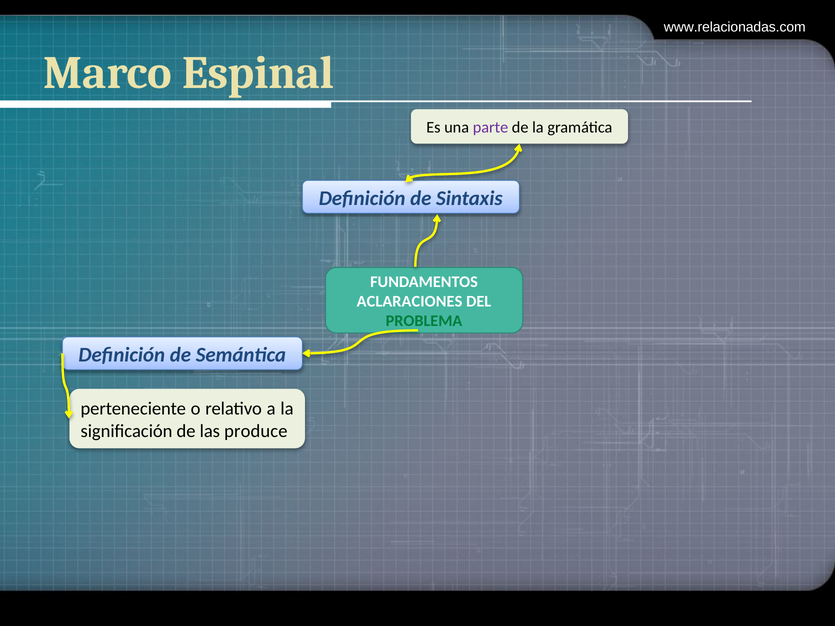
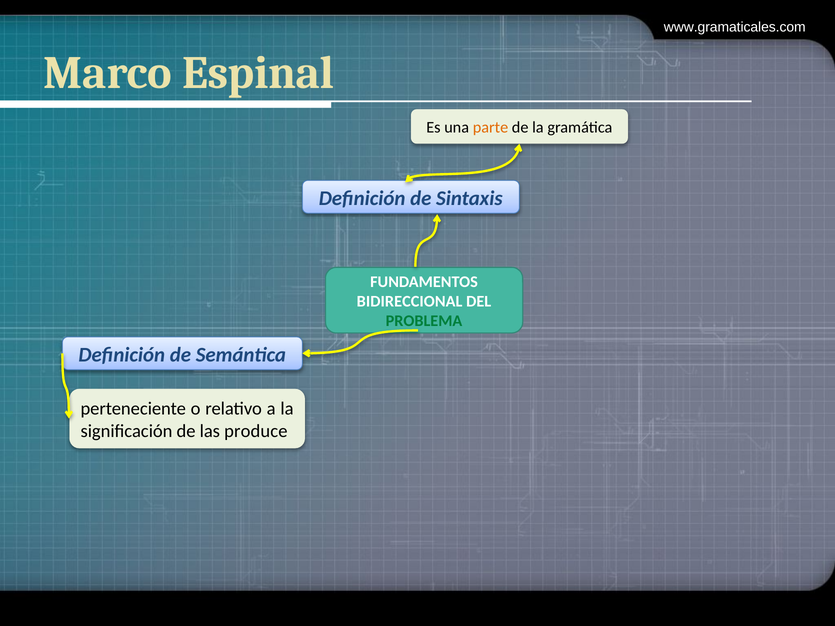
www.relacionadas.com: www.relacionadas.com -> www.gramaticales.com
parte colour: purple -> orange
ACLARACIONES: ACLARACIONES -> BIDIRECCIONAL
